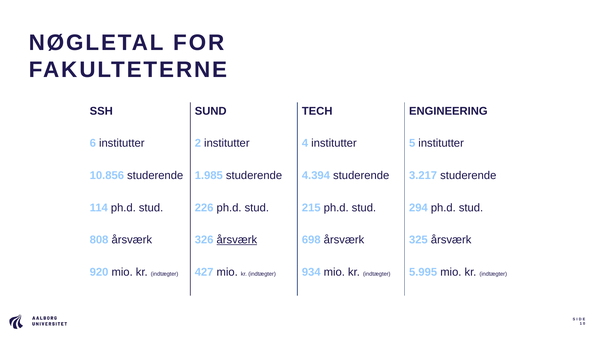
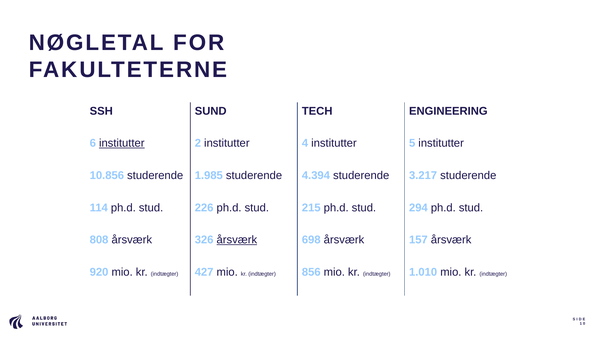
institutter at (122, 143) underline: none -> present
325: 325 -> 157
934: 934 -> 856
5.995: 5.995 -> 1.010
